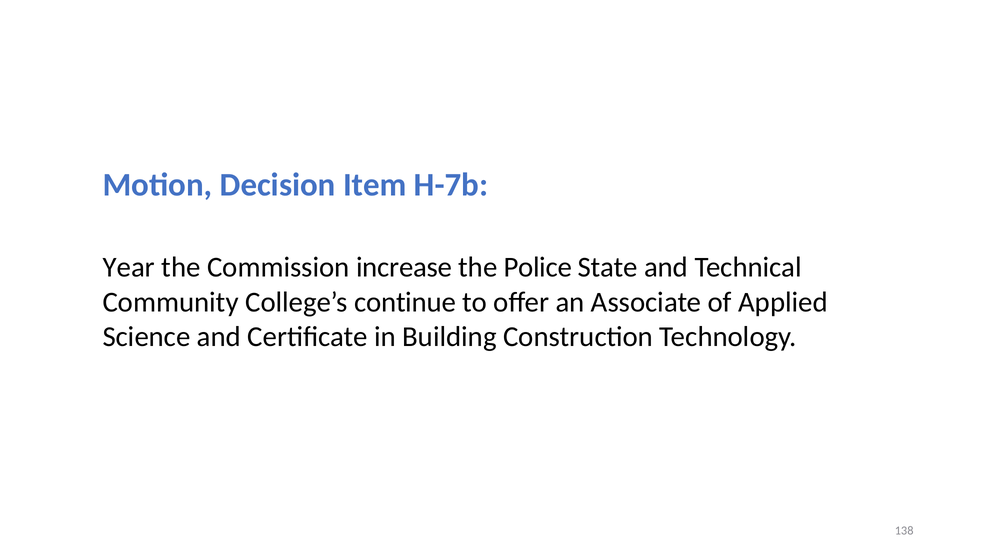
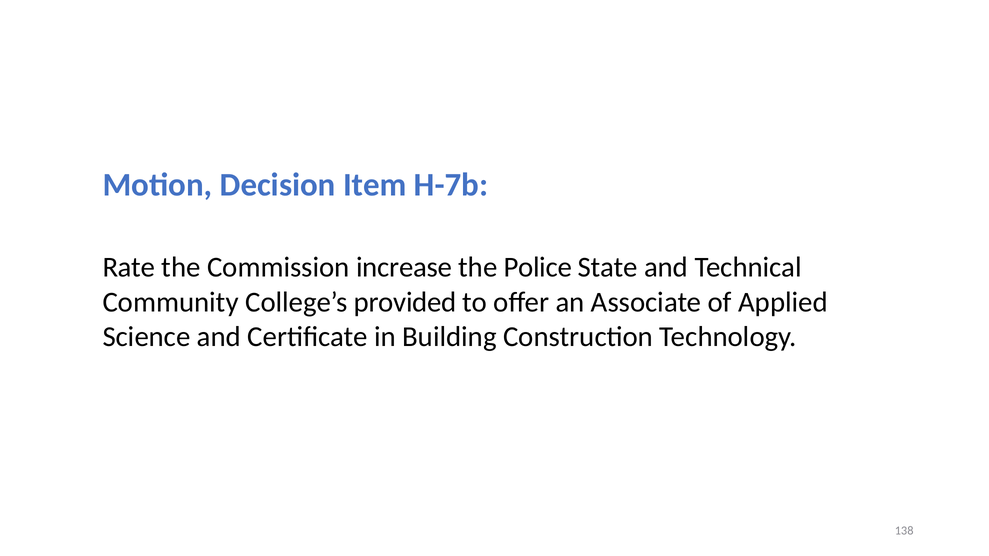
Year: Year -> Rate
continue: continue -> provided
